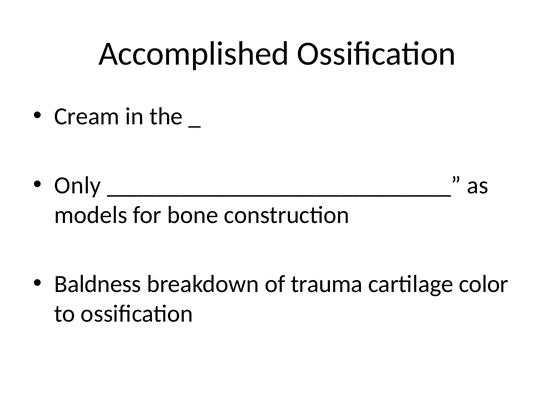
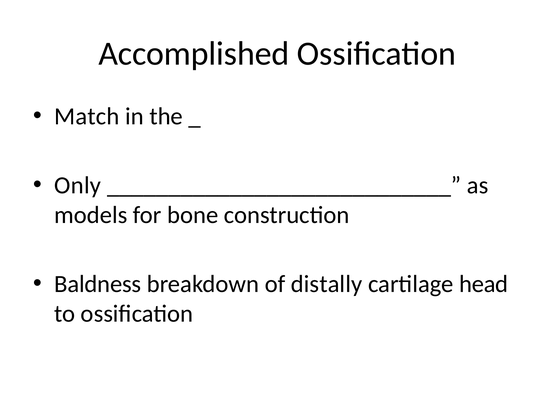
Cream: Cream -> Match
trauma: trauma -> distally
color: color -> head
